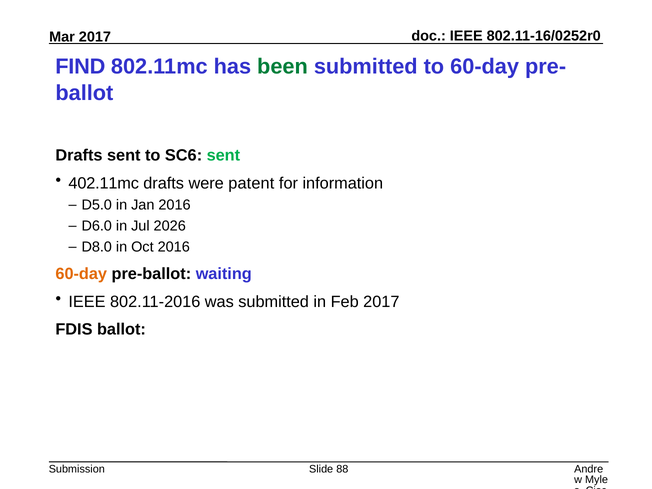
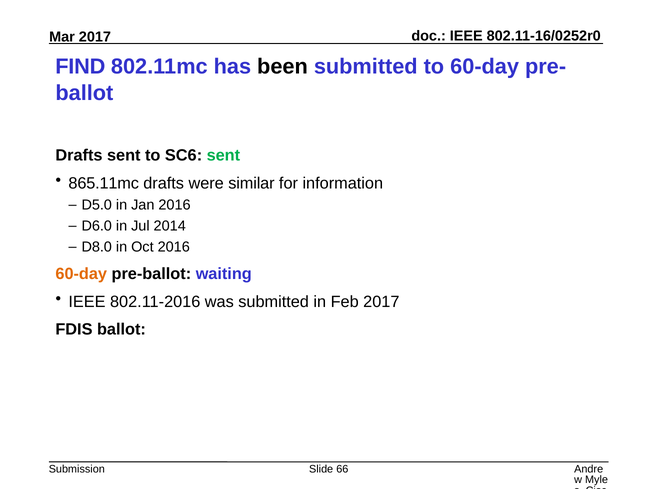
been colour: green -> black
402.11mc: 402.11mc -> 865.11mc
patent: patent -> similar
2026: 2026 -> 2014
88: 88 -> 66
